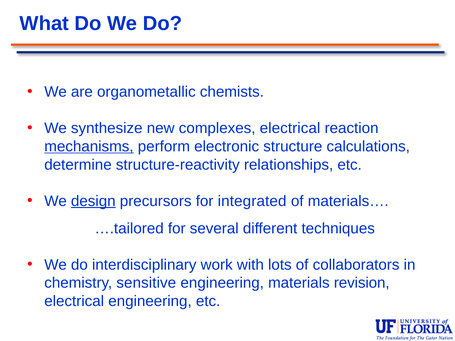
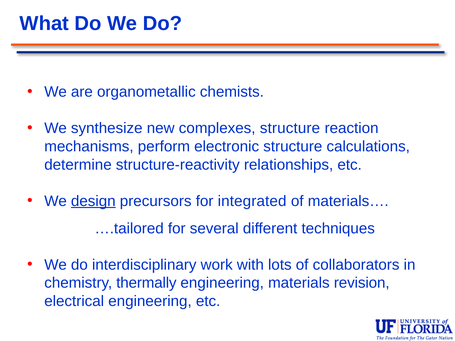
complexes electrical: electrical -> structure
mechanisms underline: present -> none
sensitive: sensitive -> thermally
